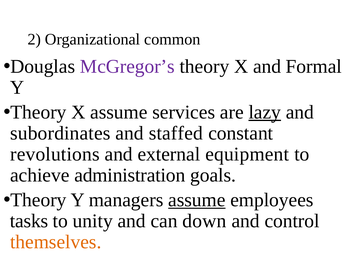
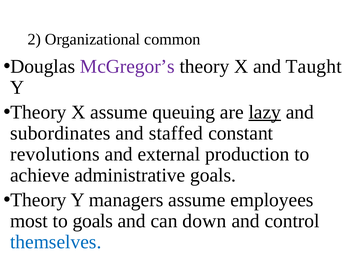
Formal: Formal -> Taught
services: services -> queuing
equipment: equipment -> production
administration: administration -> administrative
assume at (197, 200) underline: present -> none
tasks: tasks -> most
to unity: unity -> goals
themselves colour: orange -> blue
